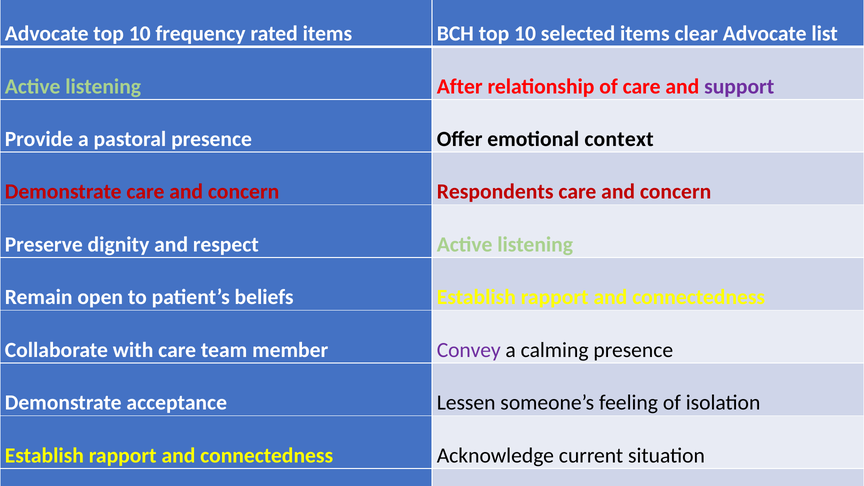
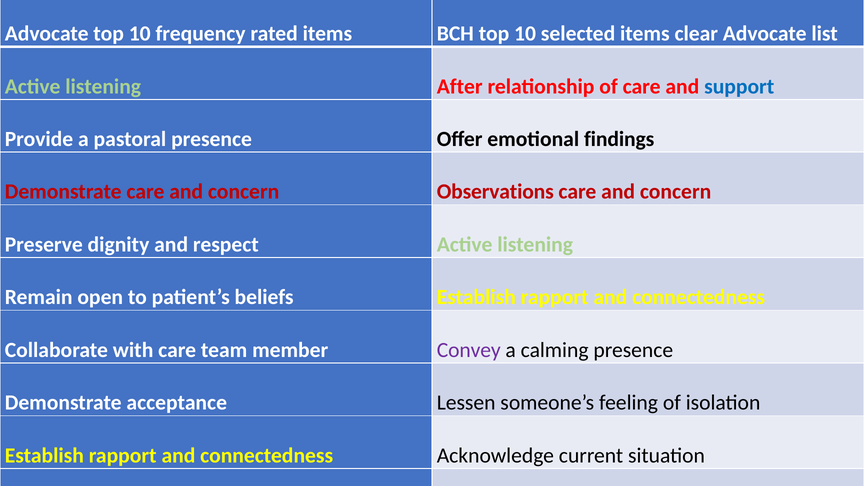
support at (739, 86) colour: purple -> blue
context: context -> findings
Respondents: Respondents -> Observations
